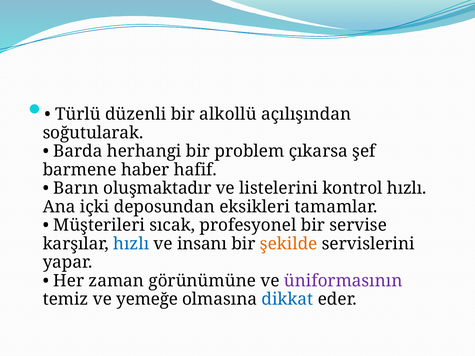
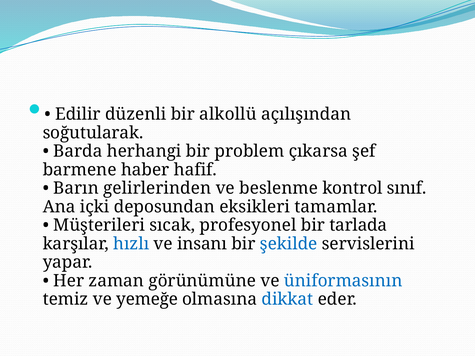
Türlü: Türlü -> Edilir
oluşmaktadır: oluşmaktadır -> gelirlerinden
listelerini: listelerini -> beslenme
kontrol hızlı: hızlı -> sınıf
servise: servise -> tarlada
şekilde colour: orange -> blue
üniformasının colour: purple -> blue
